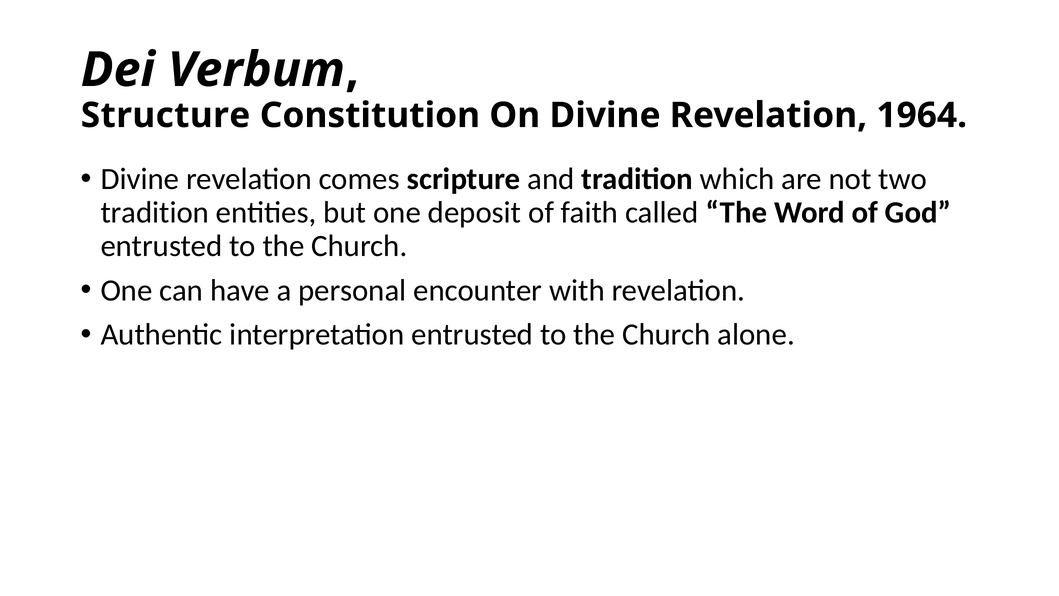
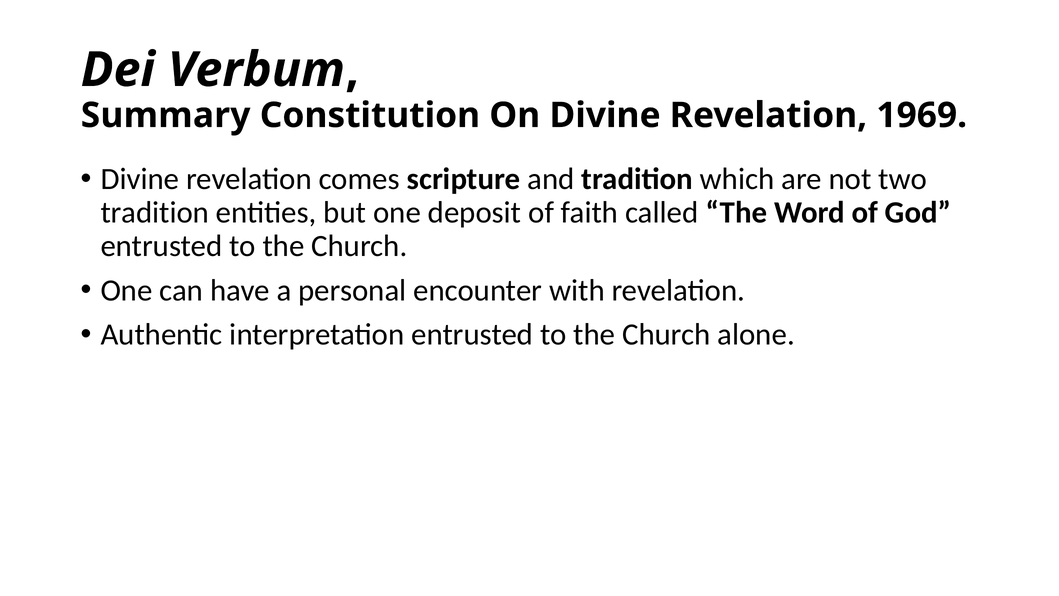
Structure: Structure -> Summary
1964: 1964 -> 1969
